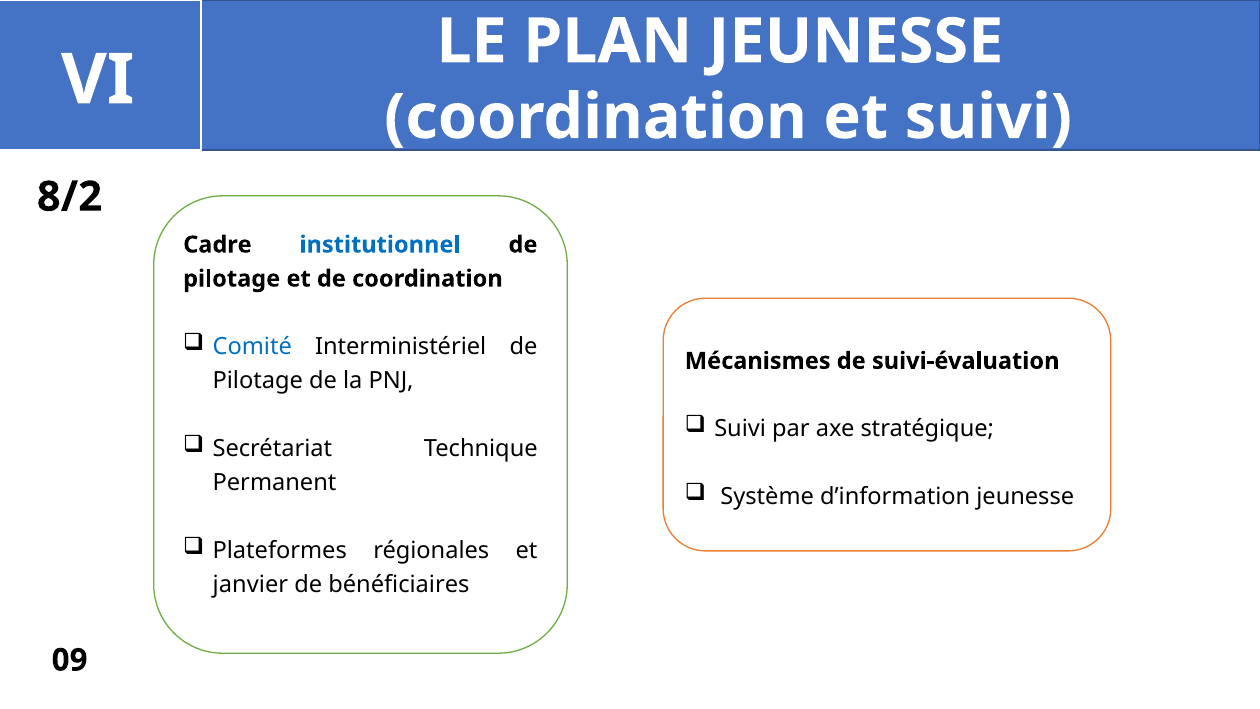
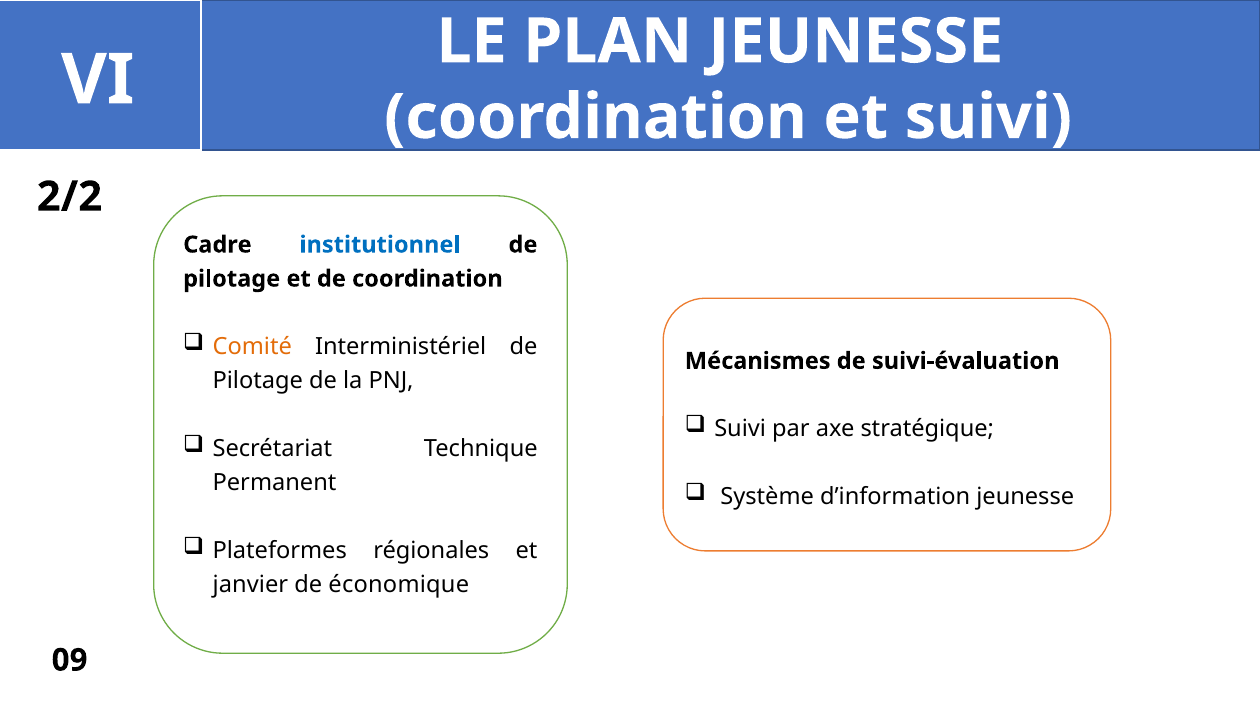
8/2: 8/2 -> 2/2
Comité colour: blue -> orange
bénéficiaires: bénéficiaires -> économique
